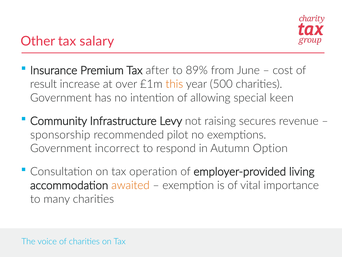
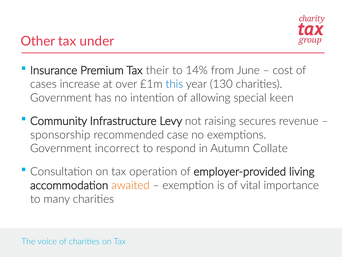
salary: salary -> under
after: after -> their
89%: 89% -> 14%
result: result -> cases
this colour: orange -> blue
500: 500 -> 130
pilot: pilot -> case
Option: Option -> Collate
